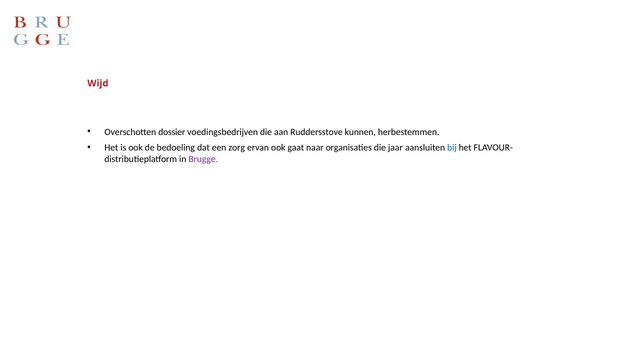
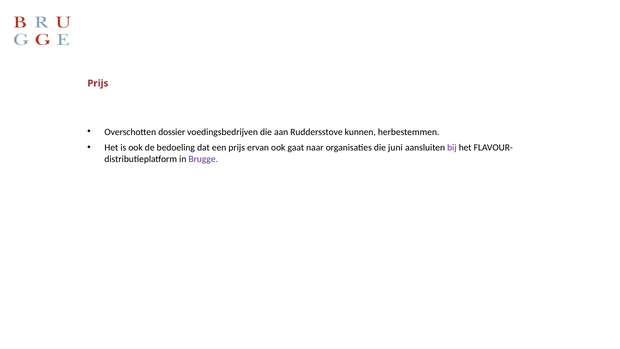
Wijd at (98, 83): Wijd -> Prijs
een zorg: zorg -> prijs
jaar: jaar -> juni
bij colour: blue -> purple
